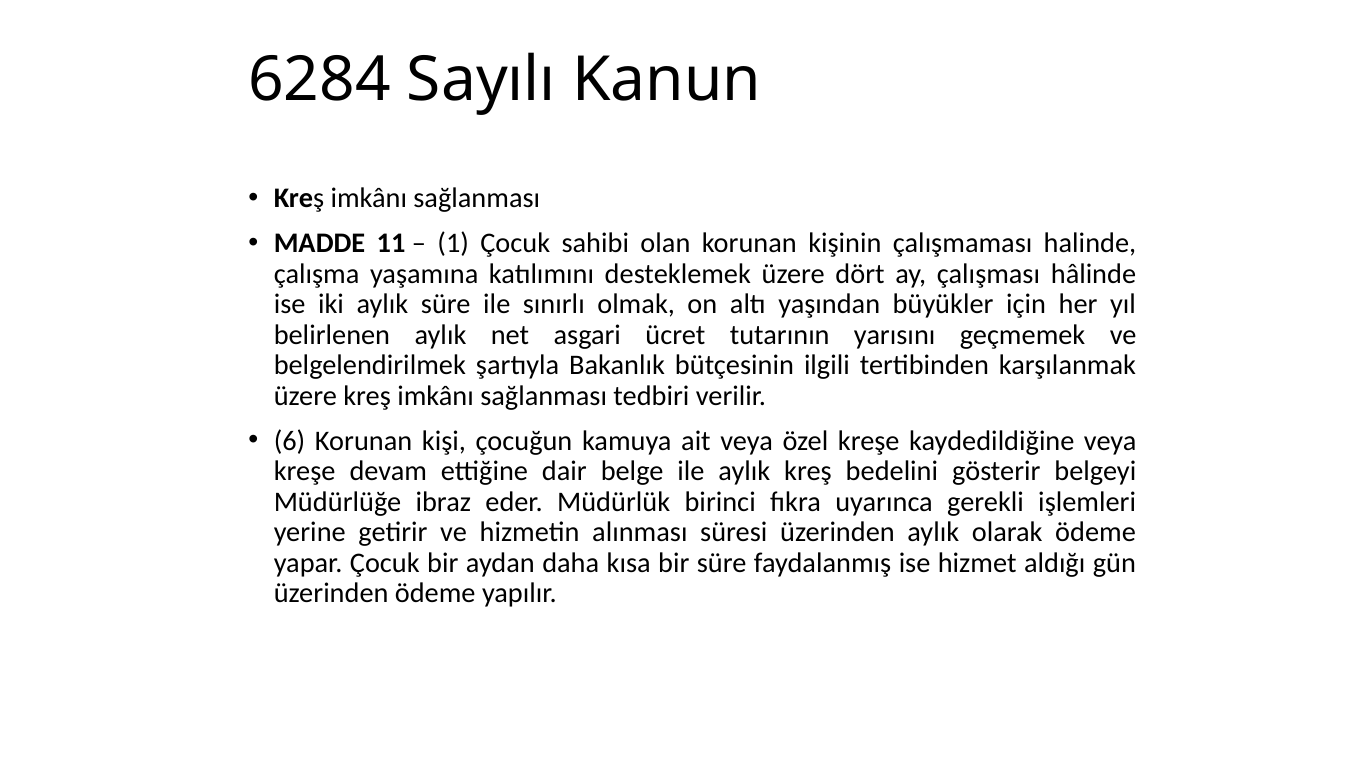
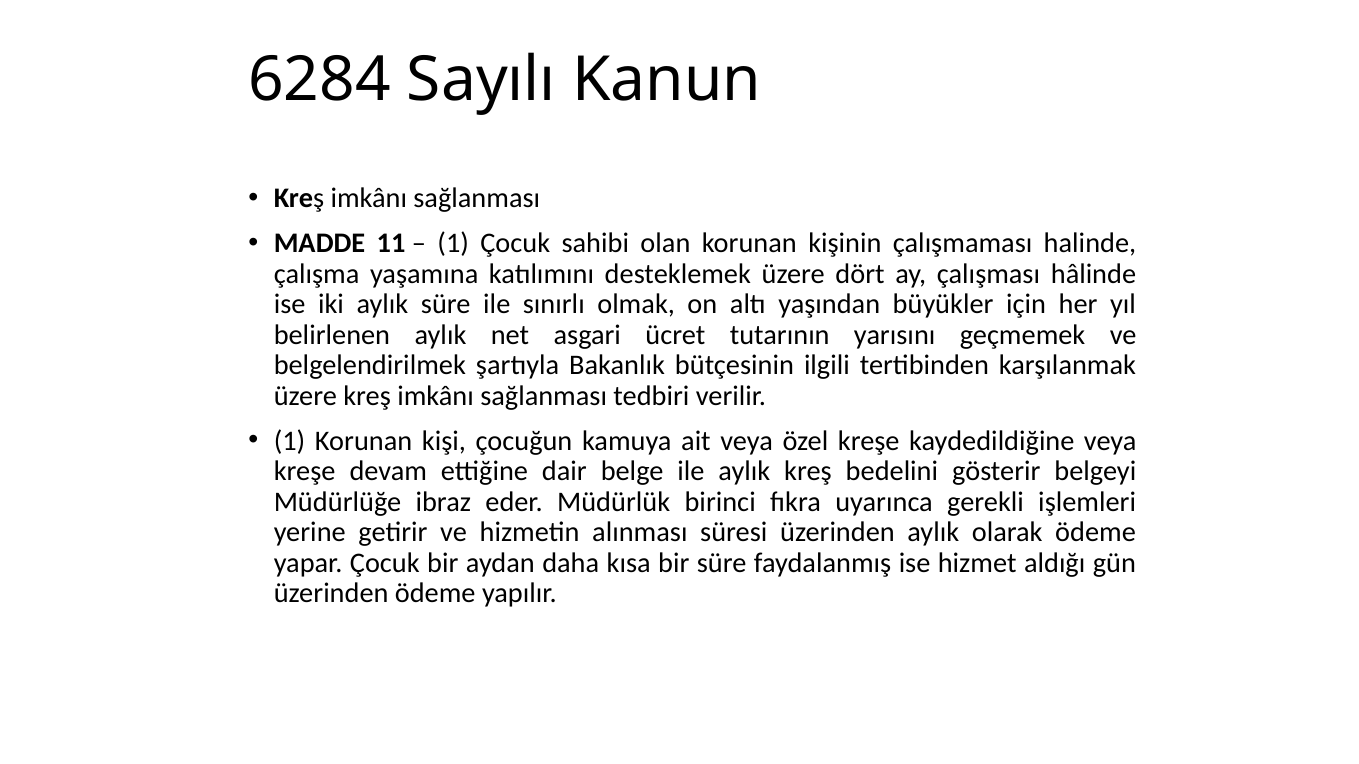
6 at (290, 441): 6 -> 1
